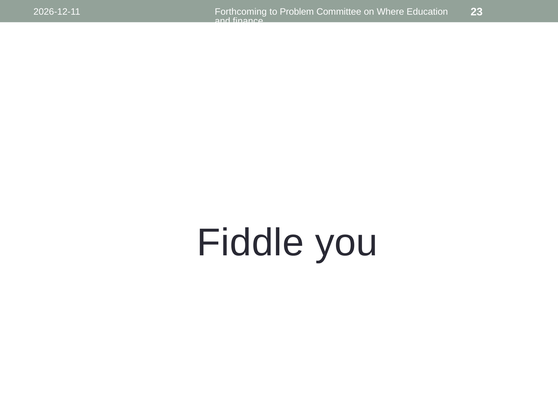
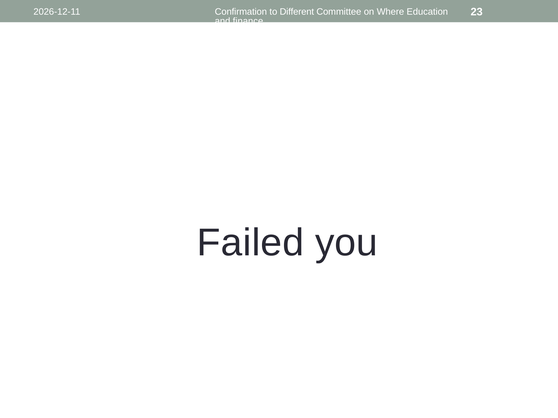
Forthcoming: Forthcoming -> Confirmation
Problem: Problem -> Different
Fiddle: Fiddle -> Failed
